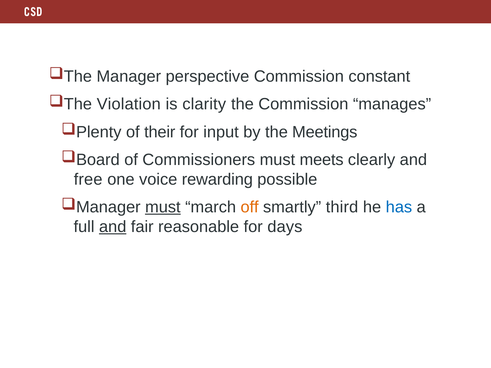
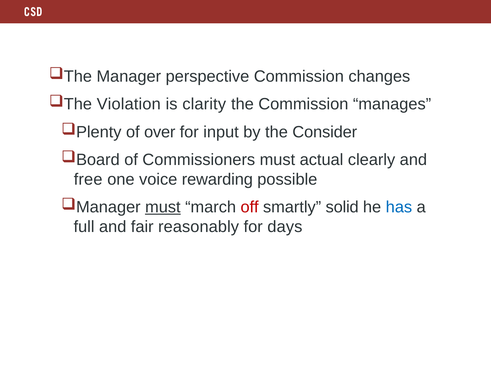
constant: constant -> changes
their: their -> over
Meetings: Meetings -> Consider
meets: meets -> actual
off colour: orange -> red
third: third -> solid
and at (113, 227) underline: present -> none
reasonable: reasonable -> reasonably
